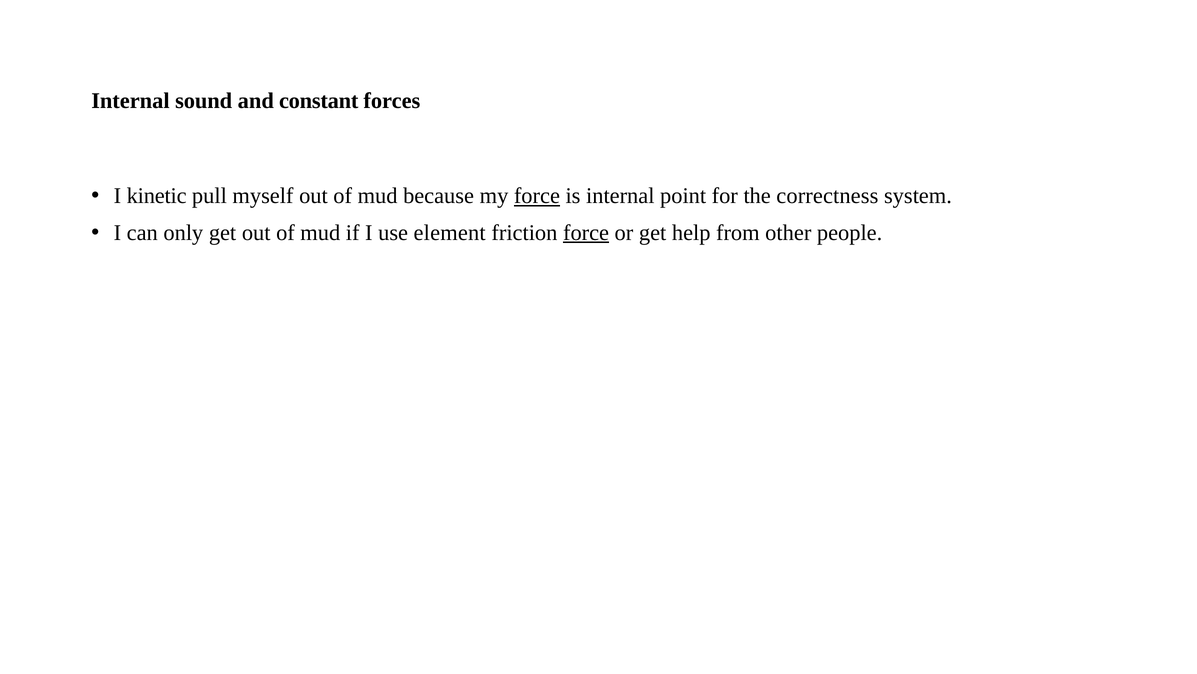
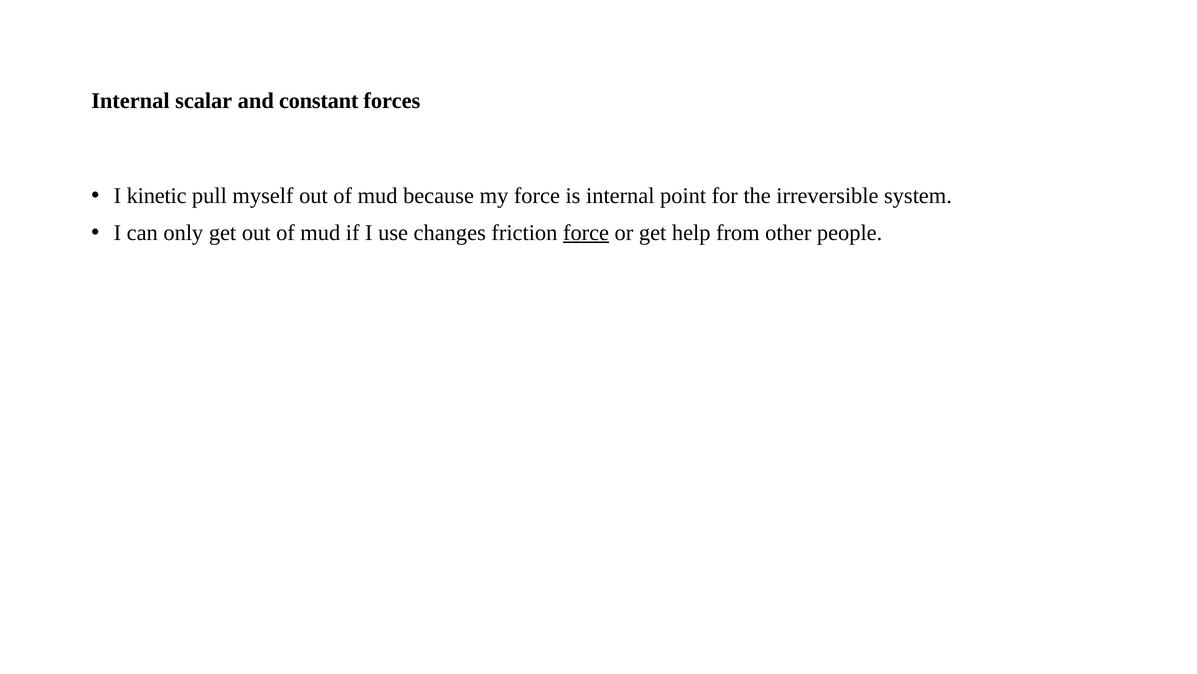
sound: sound -> scalar
force at (537, 196) underline: present -> none
correctness: correctness -> irreversible
element: element -> changes
